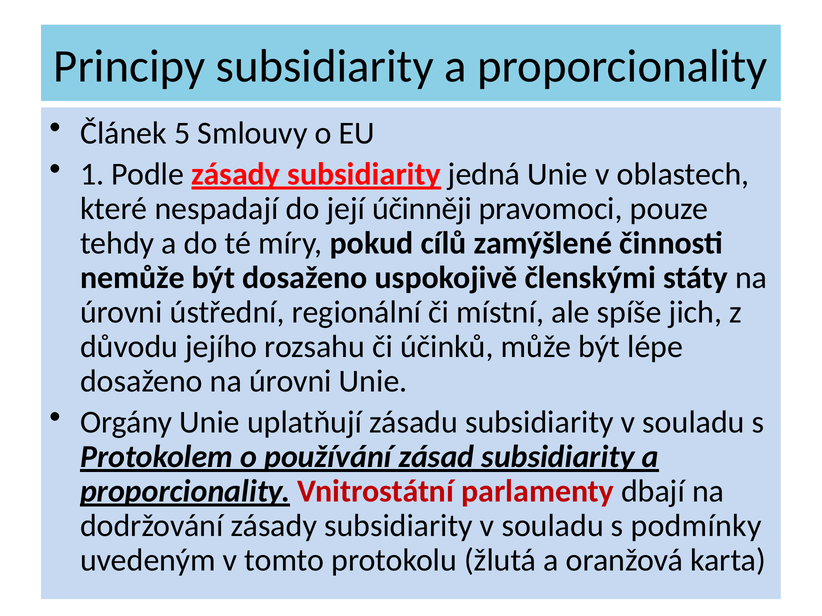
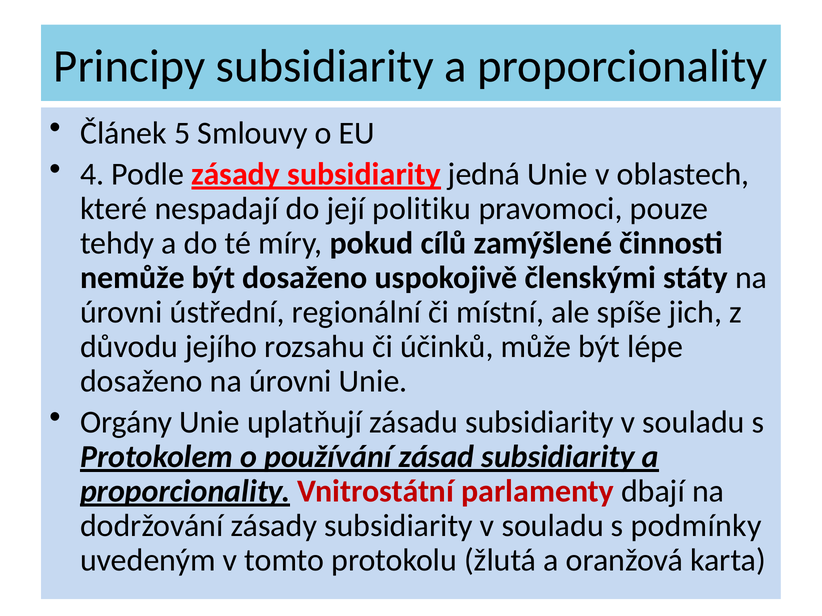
1: 1 -> 4
účinněji: účinněji -> politiku
